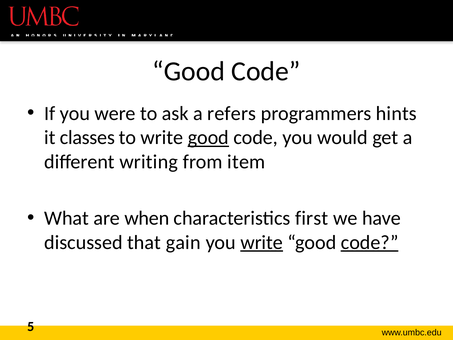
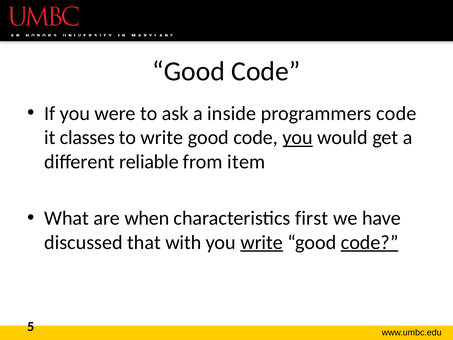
refers: refers -> inside
programmers hints: hints -> code
good at (208, 137) underline: present -> none
you at (298, 137) underline: none -> present
writing: writing -> reliable
gain: gain -> with
